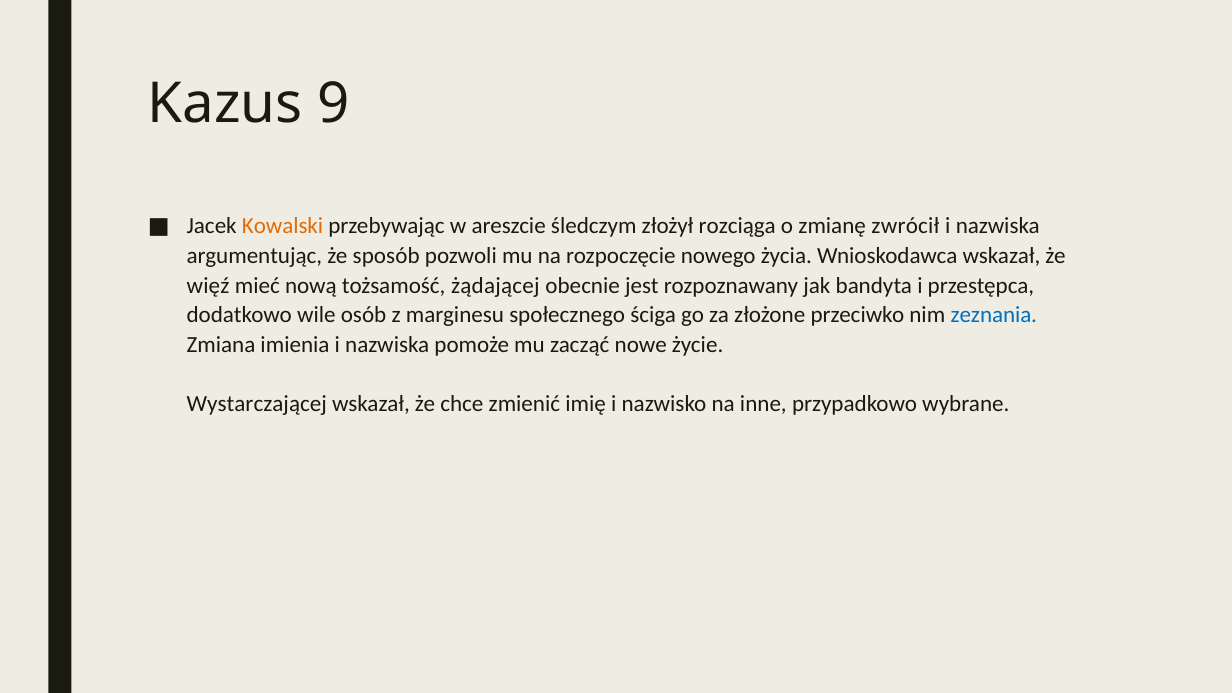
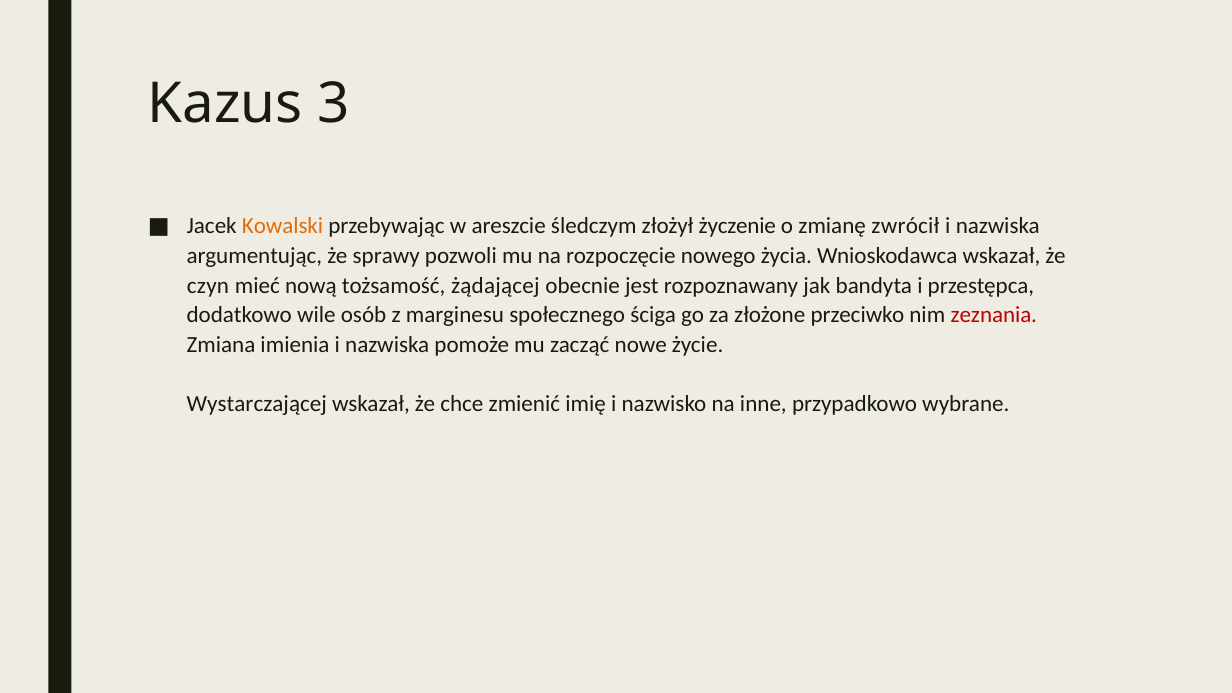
9: 9 -> 3
rozciąga: rozciąga -> życzenie
sposób: sposób -> sprawy
więź: więź -> czyn
zeznania colour: blue -> red
